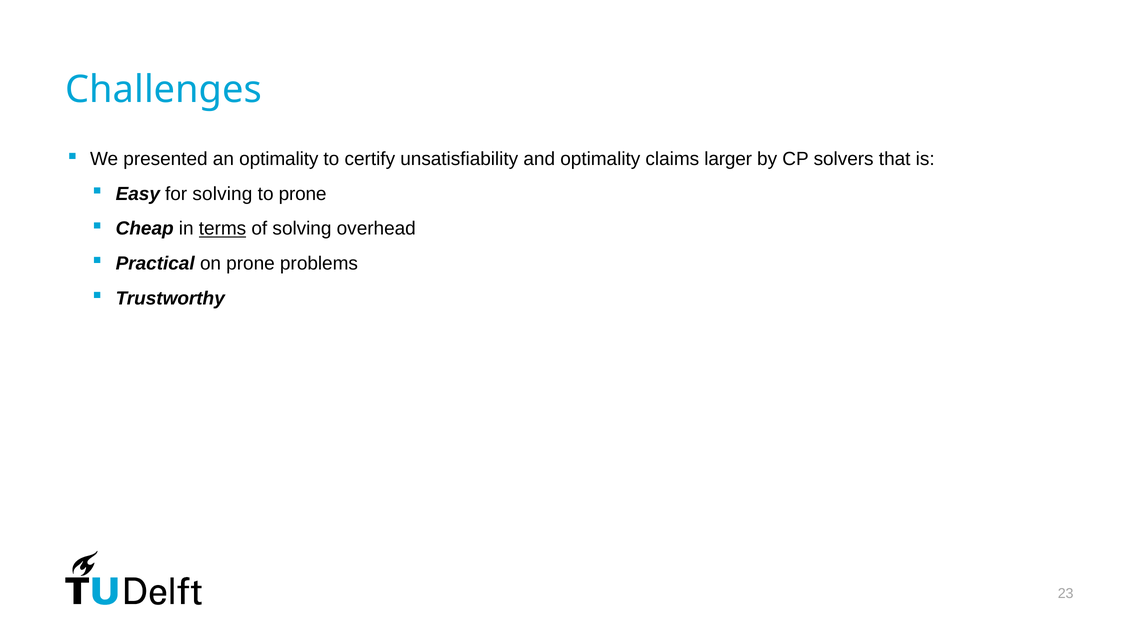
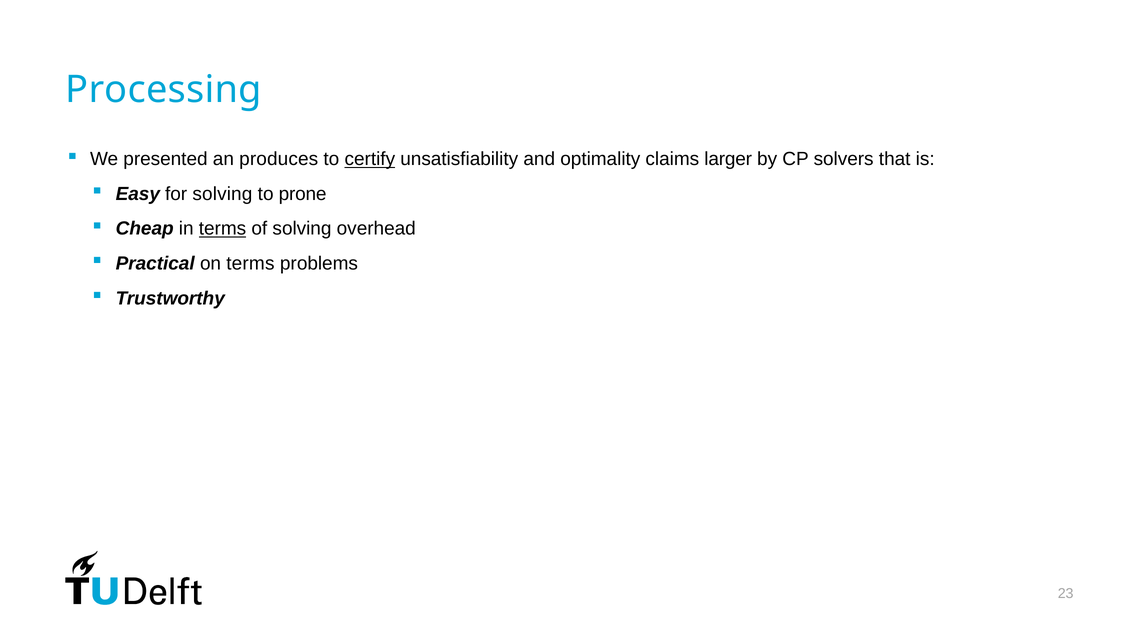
Challenges: Challenges -> Processing
an optimality: optimality -> produces
certify underline: none -> present
on prone: prone -> terms
